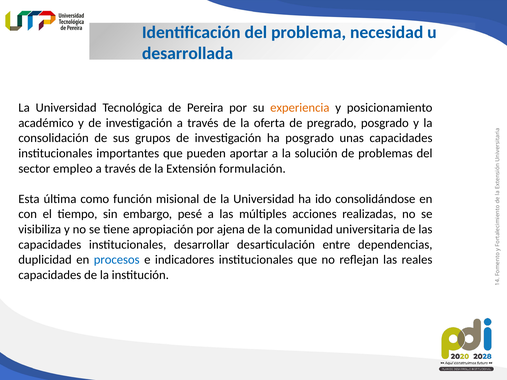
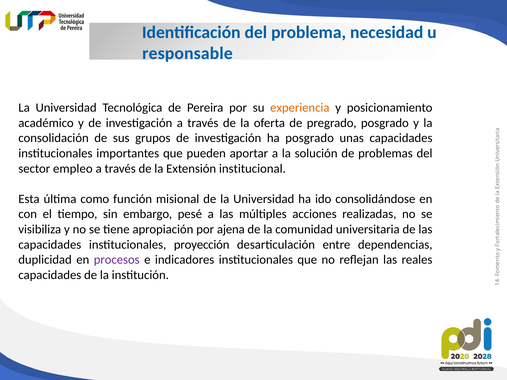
desarrollada: desarrollada -> responsable
formulación: formulación -> institucional
desarrollar: desarrollar -> proyección
procesos colour: blue -> purple
